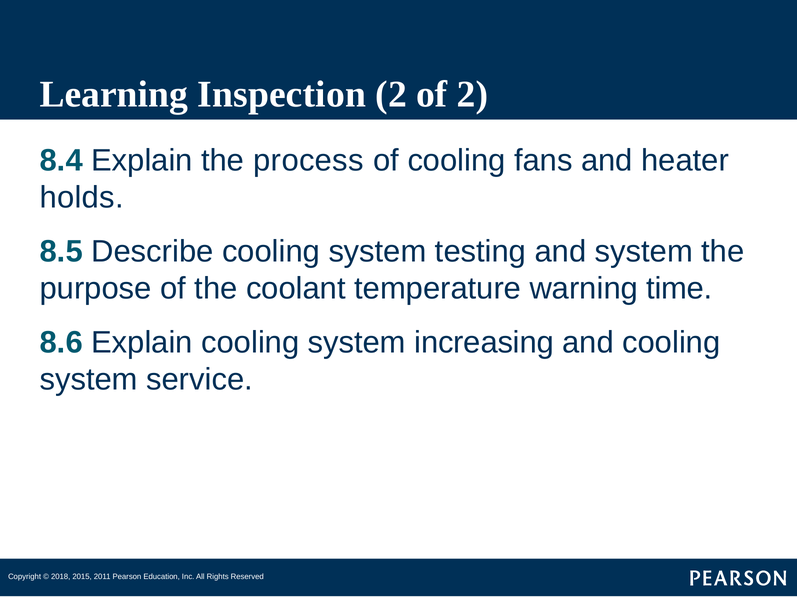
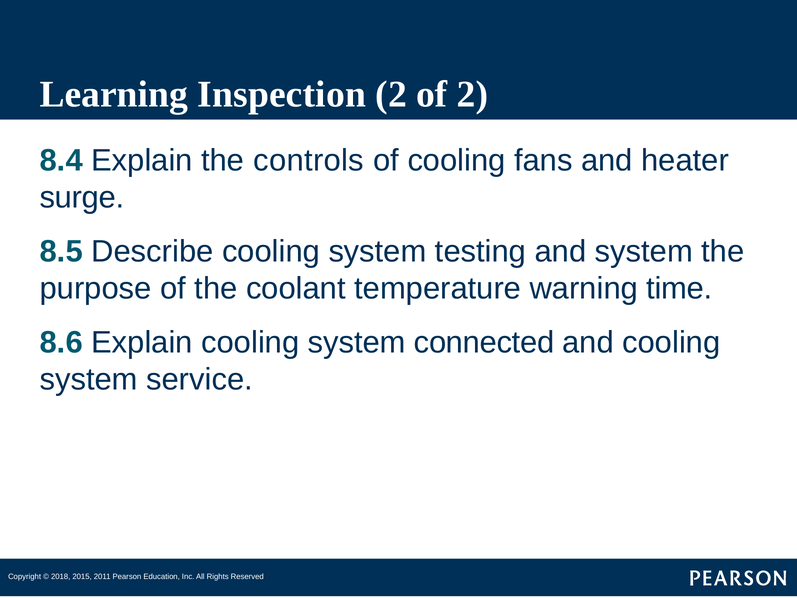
process: process -> controls
holds: holds -> surge
increasing: increasing -> connected
